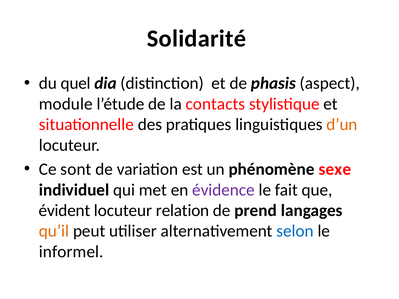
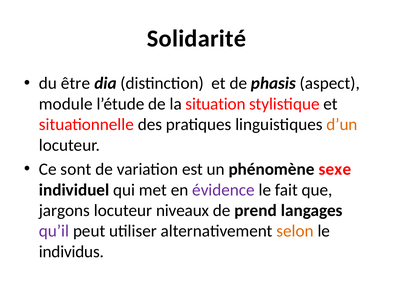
quel: quel -> être
contacts: contacts -> situation
évident: évident -> jargons
relation: relation -> niveaux
qu’il colour: orange -> purple
selon colour: blue -> orange
informel: informel -> individus
